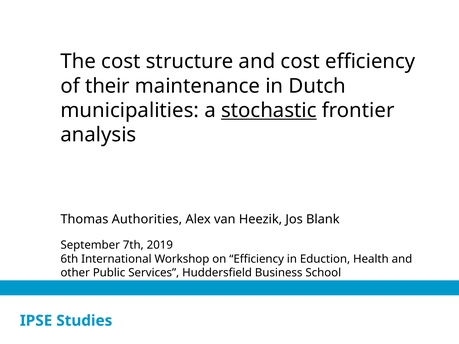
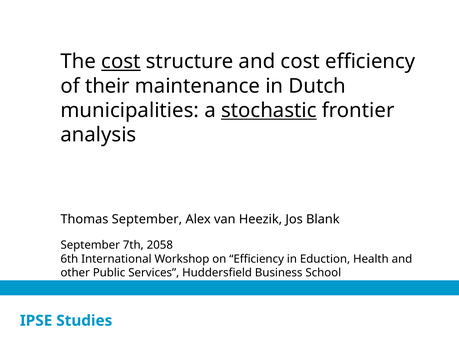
cost at (121, 62) underline: none -> present
Thomas Authorities: Authorities -> September
2019: 2019 -> 2058
